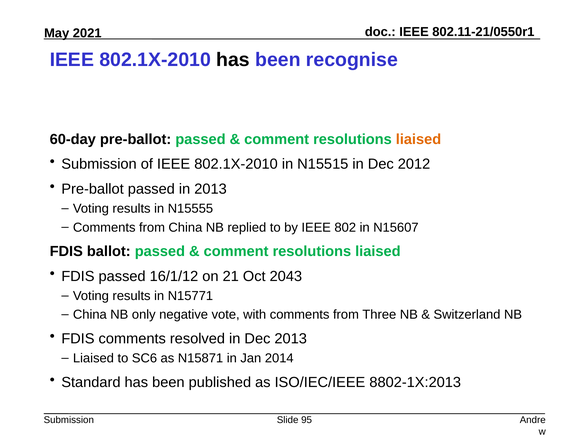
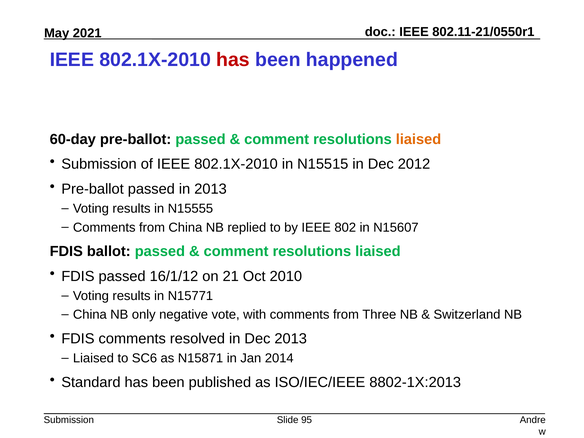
has at (233, 60) colour: black -> red
recognise: recognise -> happened
2043: 2043 -> 2010
